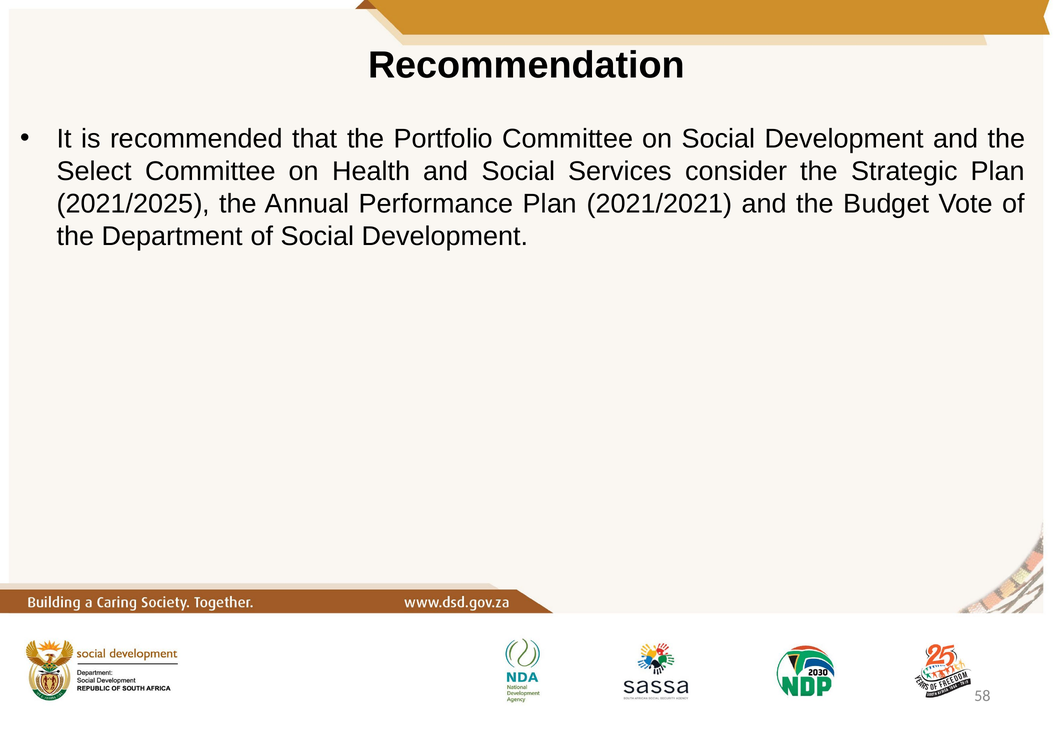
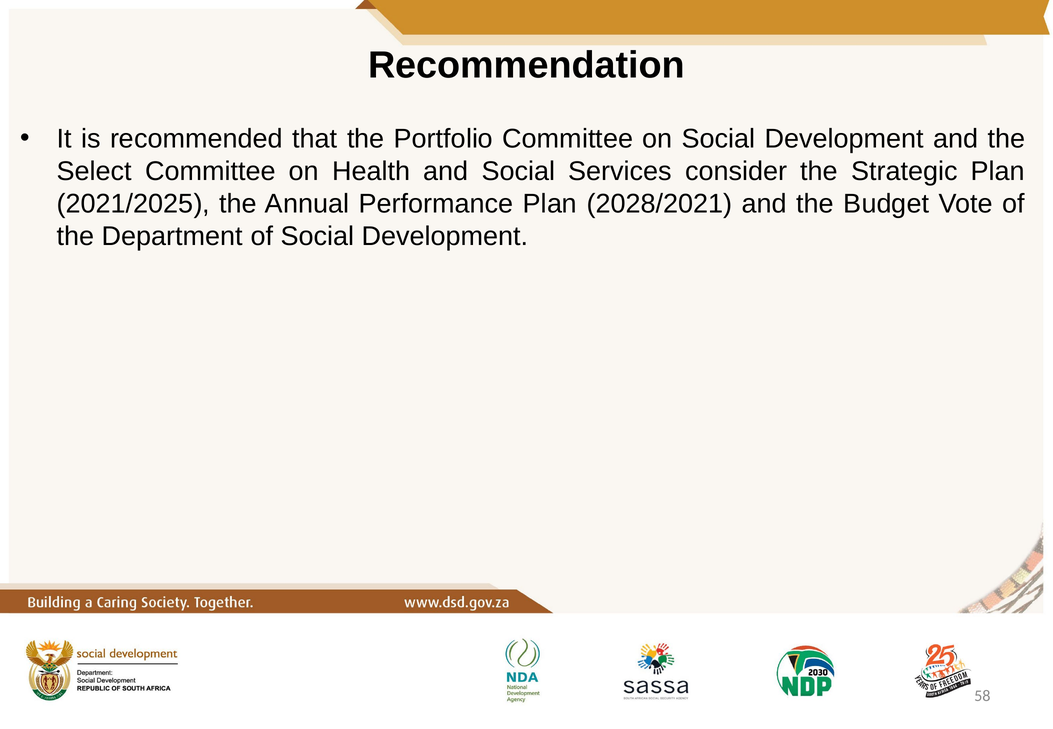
2021/2021: 2021/2021 -> 2028/2021
